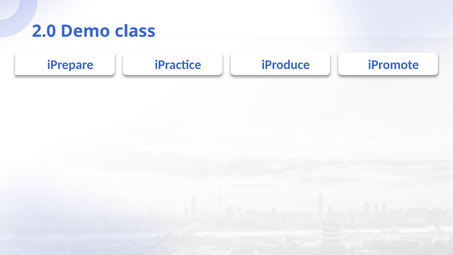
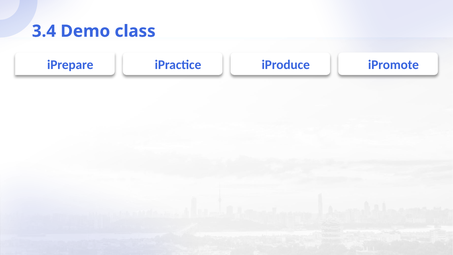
2.0: 2.0 -> 3.4
